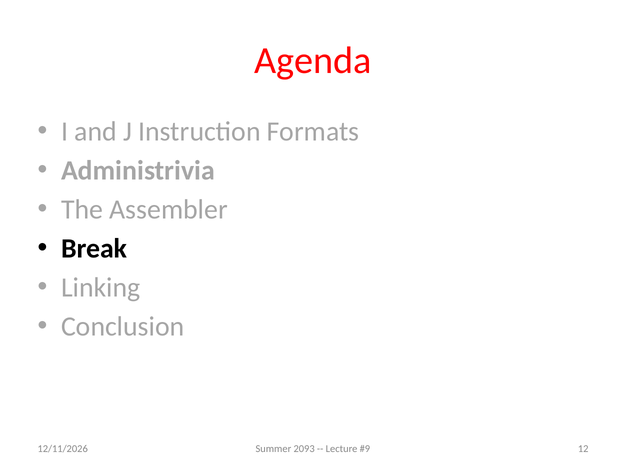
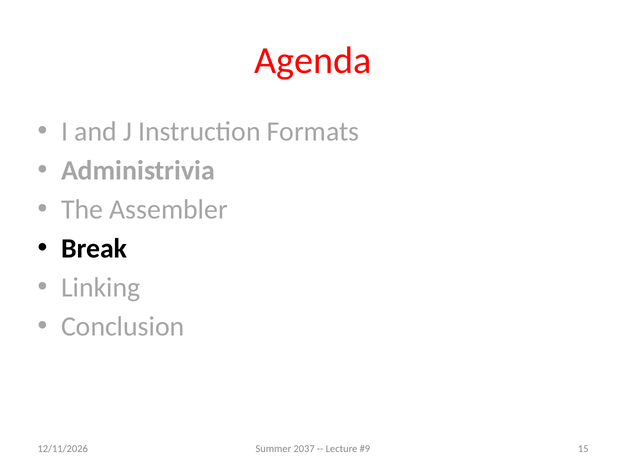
2093: 2093 -> 2037
12: 12 -> 15
